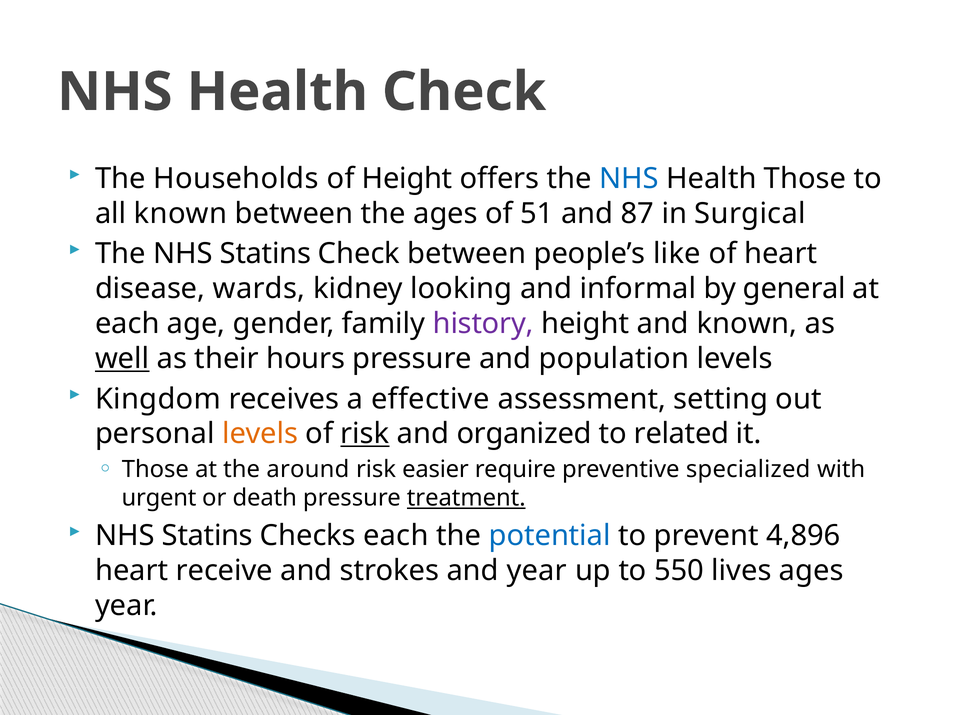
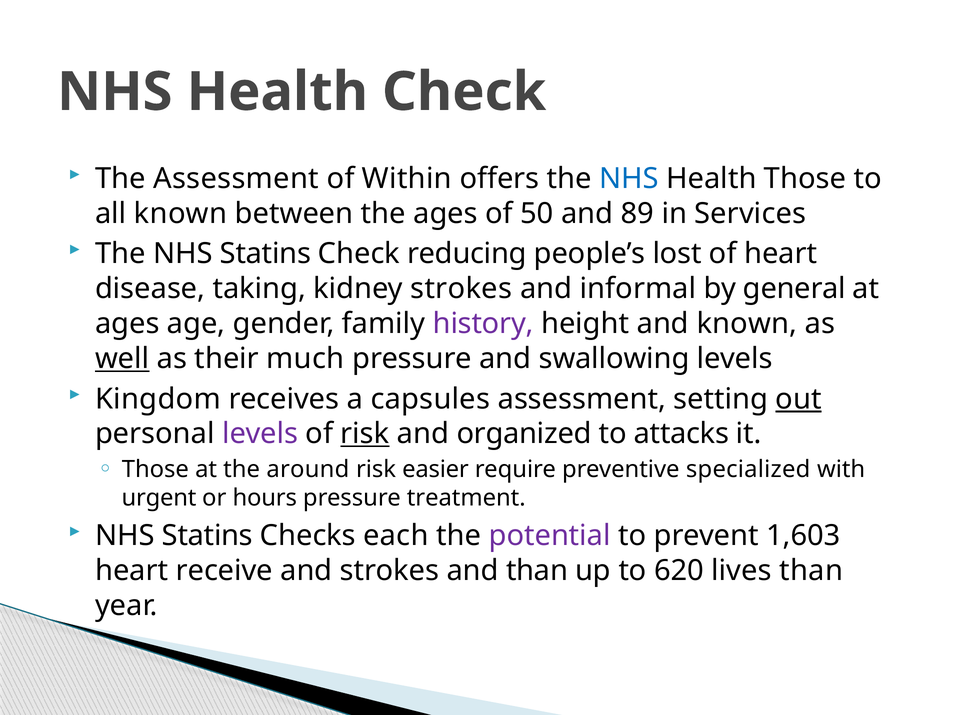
The Households: Households -> Assessment
of Height: Height -> Within
51: 51 -> 50
87: 87 -> 89
Surgical: Surgical -> Services
Check between: between -> reducing
like: like -> lost
wards: wards -> taking
kidney looking: looking -> strokes
each at (127, 324): each -> ages
hours: hours -> much
population: population -> swallowing
effective: effective -> capsules
out underline: none -> present
levels at (260, 434) colour: orange -> purple
related: related -> attacks
death: death -> hours
treatment underline: present -> none
potential colour: blue -> purple
4,896: 4,896 -> 1,603
and year: year -> than
550: 550 -> 620
lives ages: ages -> than
